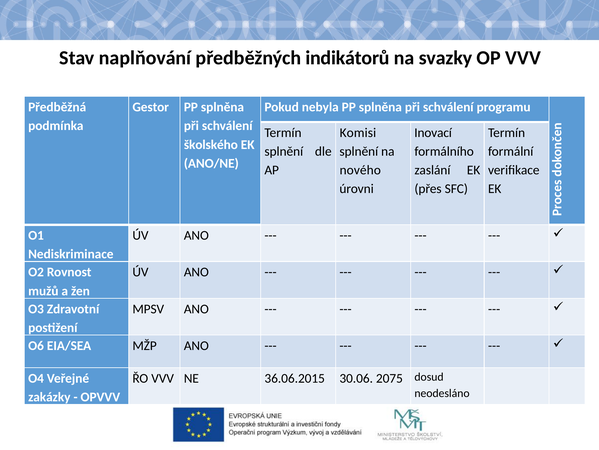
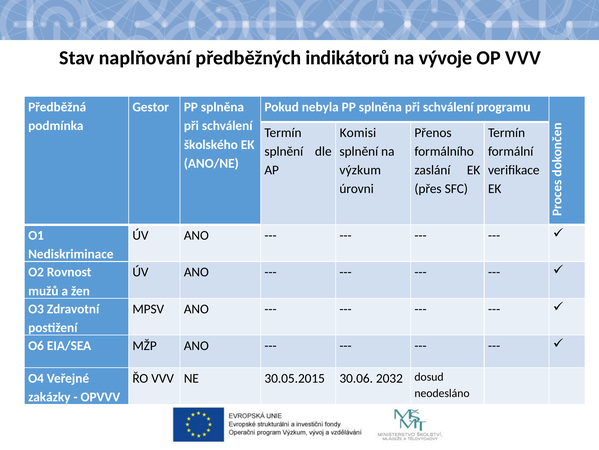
svazky: svazky -> vývoje
Inovací: Inovací -> Přenos
nového: nového -> výzkum
36.06.2015: 36.06.2015 -> 30.05.2015
2075: 2075 -> 2032
